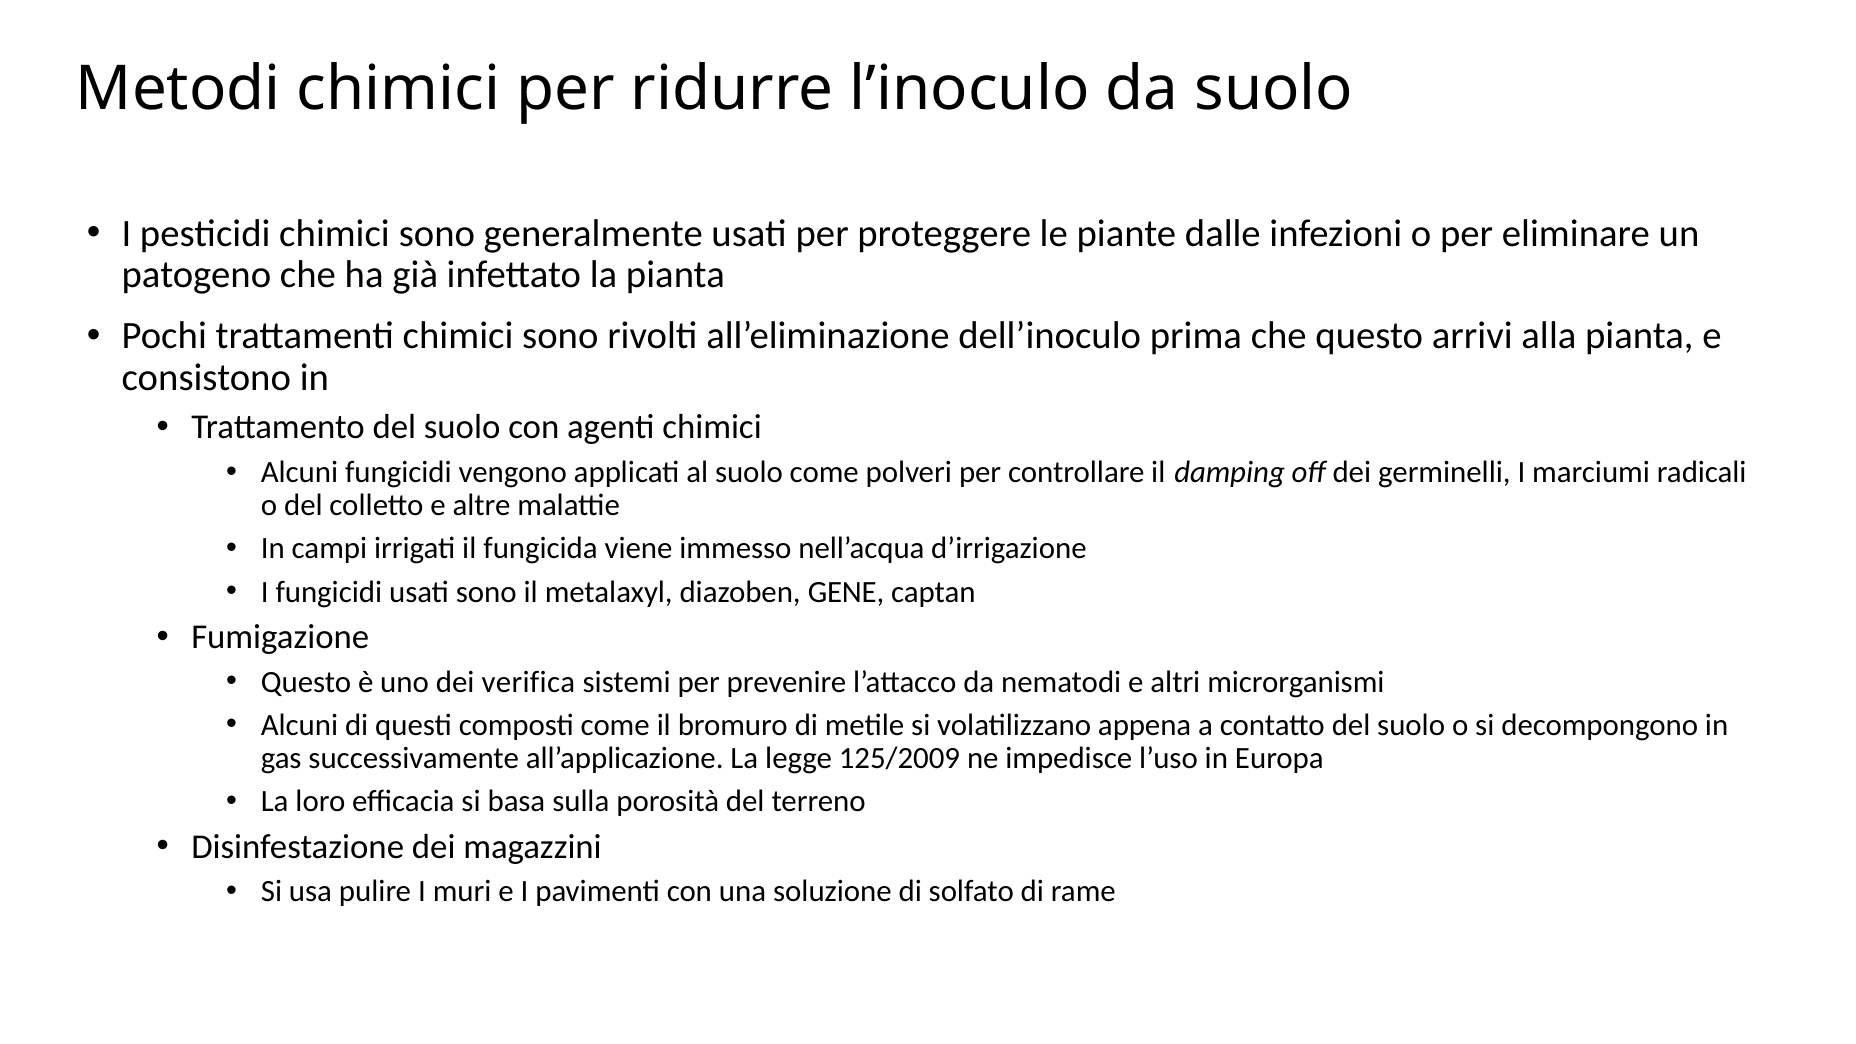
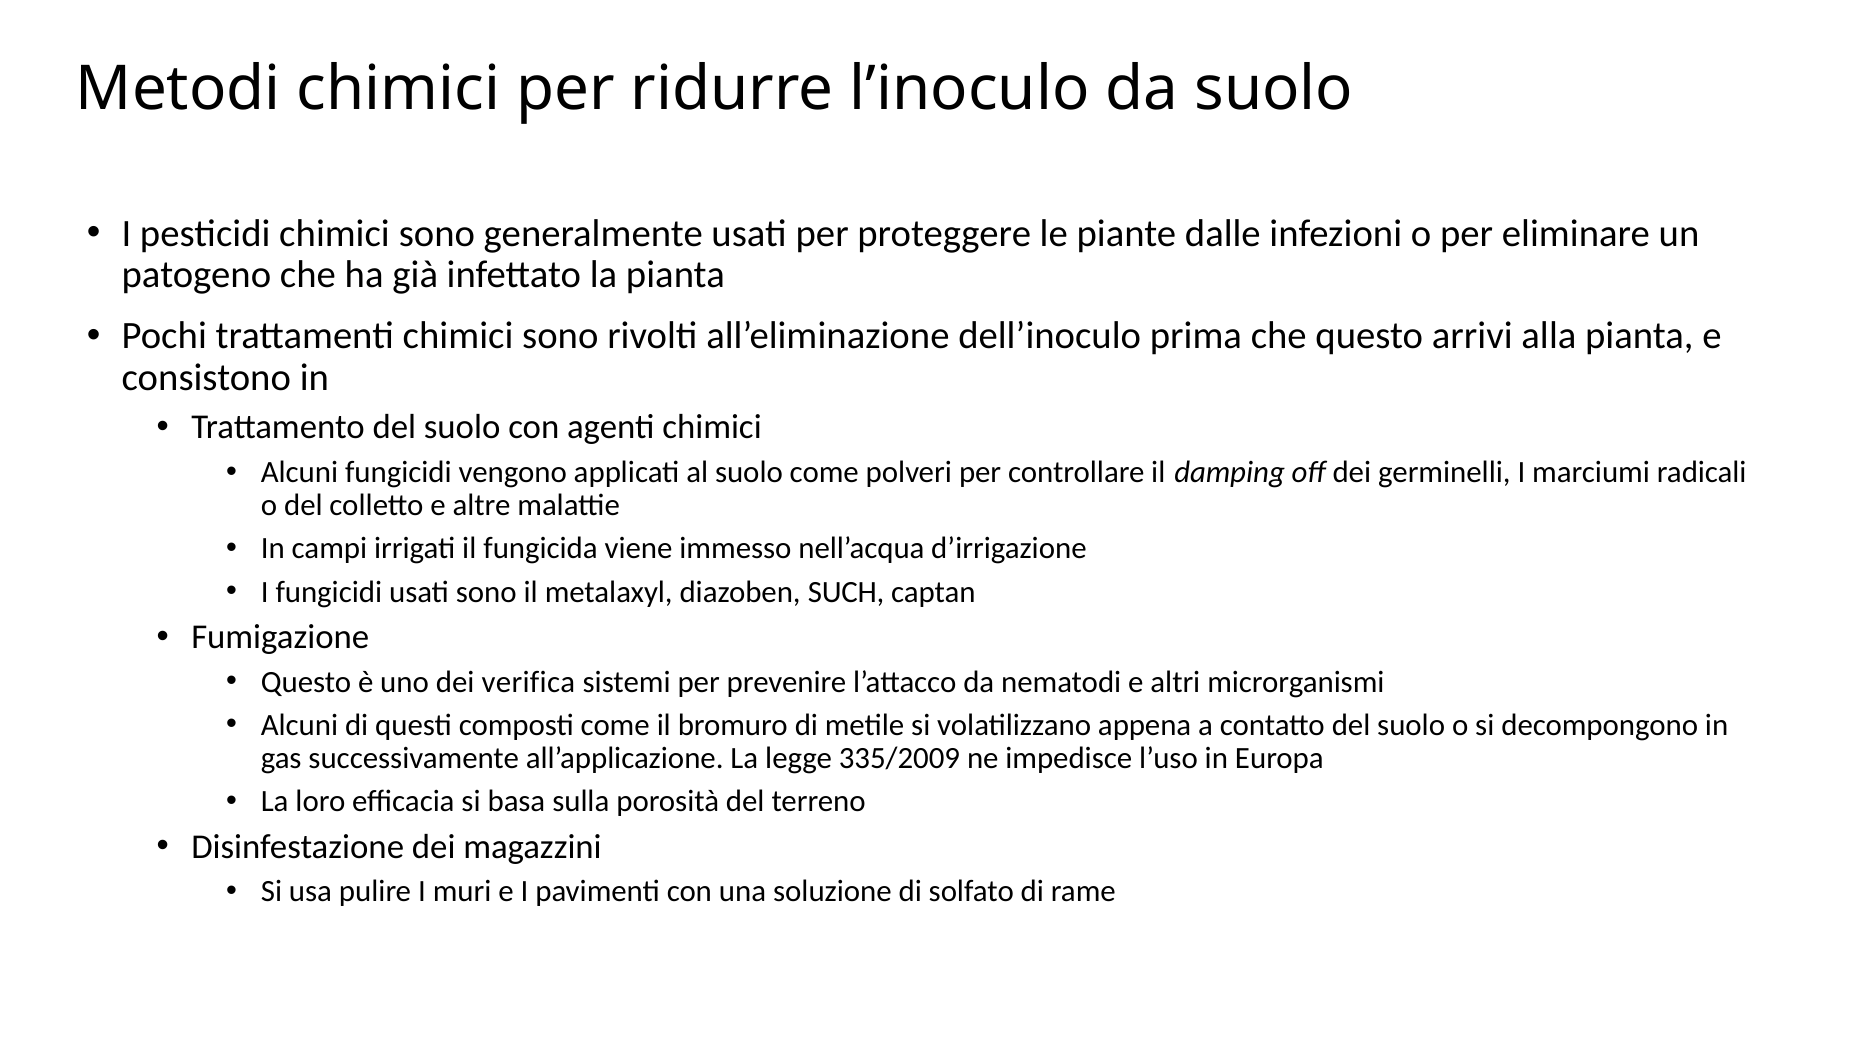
GENE: GENE -> SUCH
125/2009: 125/2009 -> 335/2009
